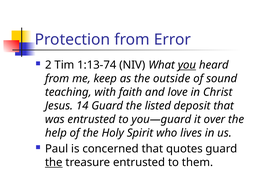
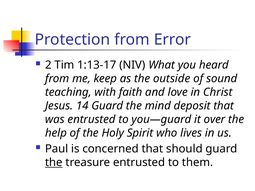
1:13-74: 1:13-74 -> 1:13-17
you underline: present -> none
listed: listed -> mind
quotes: quotes -> should
